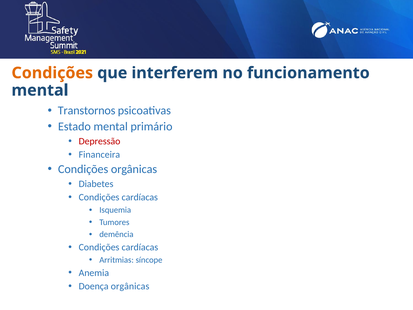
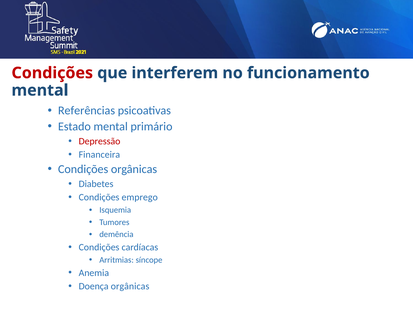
Condições at (52, 73) colour: orange -> red
Transtornos: Transtornos -> Referências
cardíacas at (140, 197): cardíacas -> emprego
